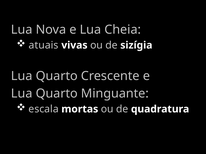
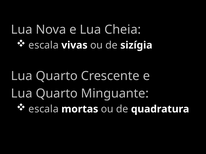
atuais at (44, 45): atuais -> escala
